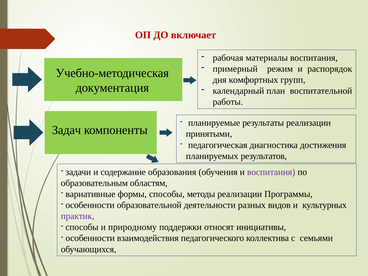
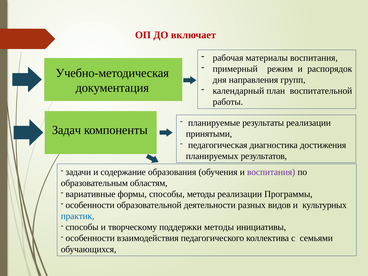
комфортных: комфортных -> направления
практик colour: purple -> blue
природному: природному -> творческому
поддержки относят: относят -> методы
